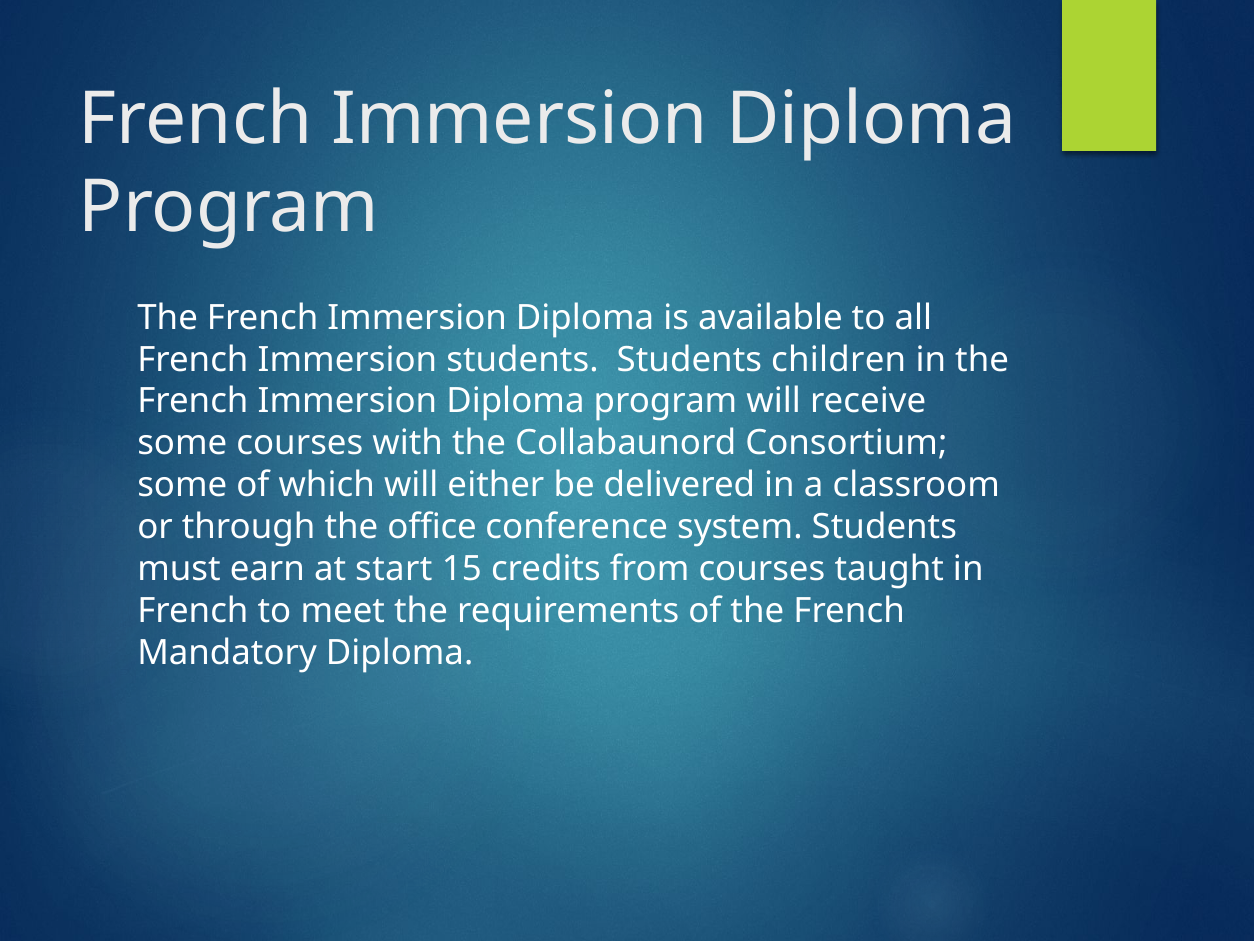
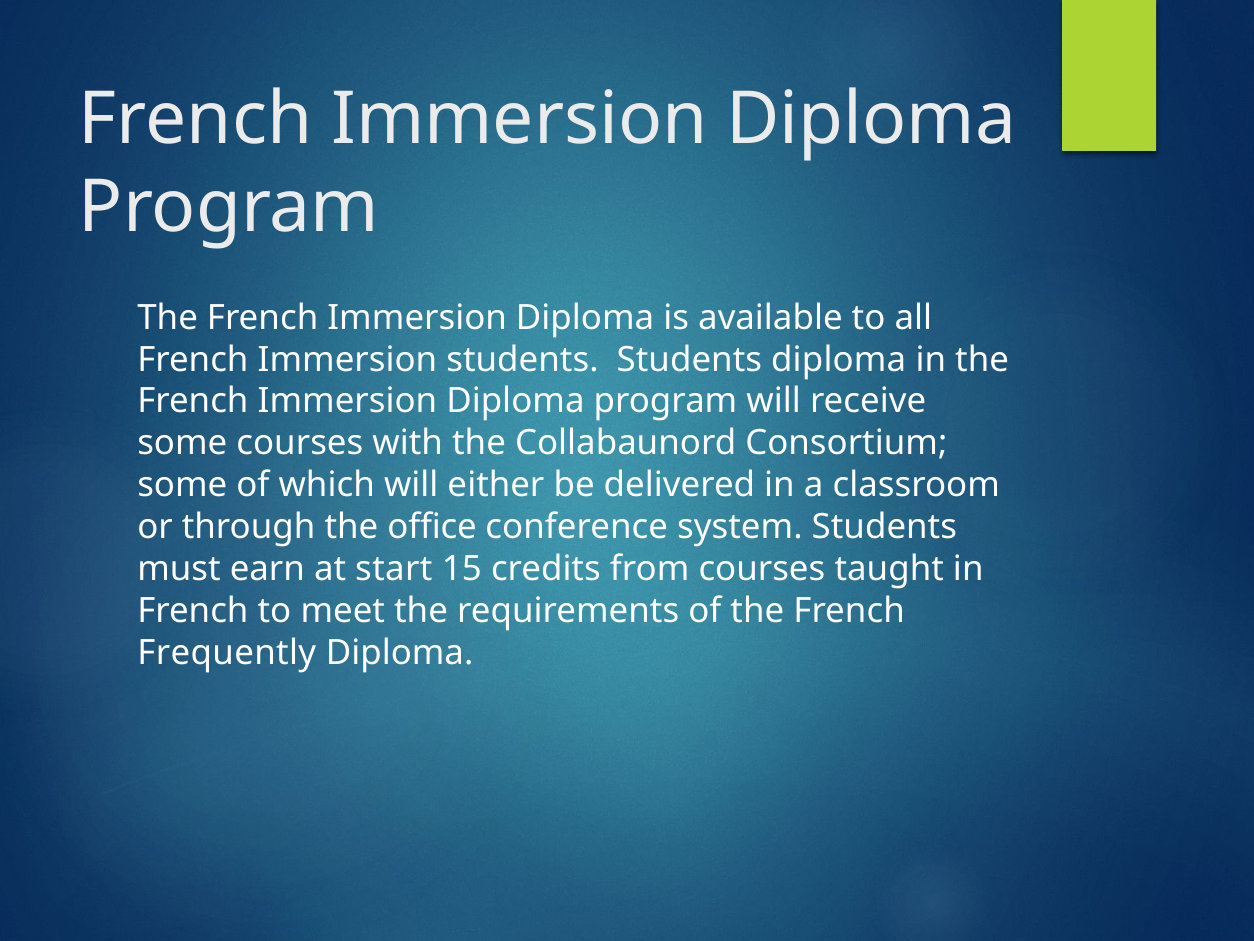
Students children: children -> diploma
Mandatory: Mandatory -> Frequently
